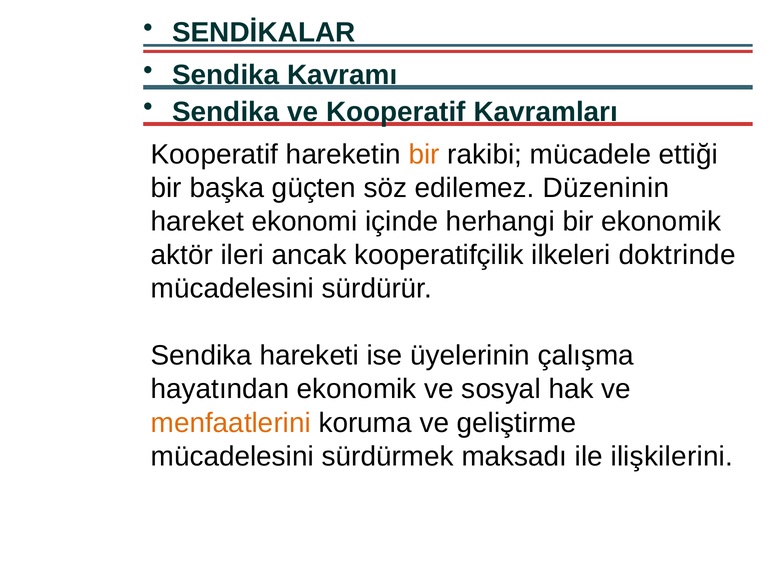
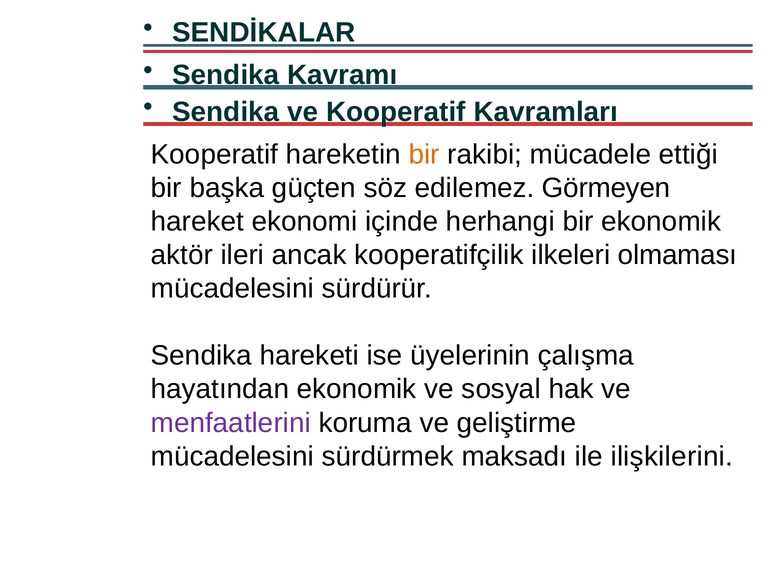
Düzeninin: Düzeninin -> Görmeyen
doktrinde: doktrinde -> olmaması
menfaatlerini colour: orange -> purple
